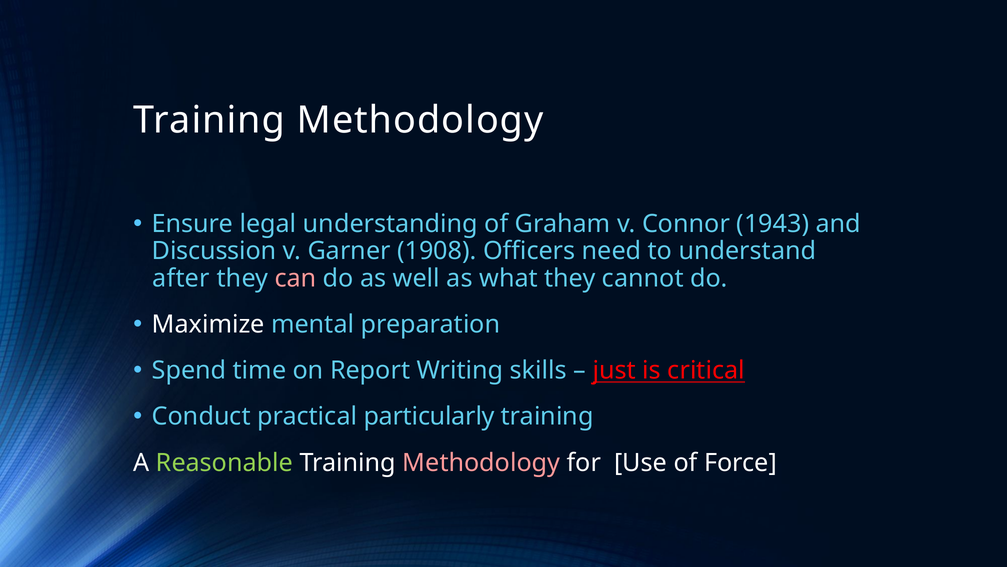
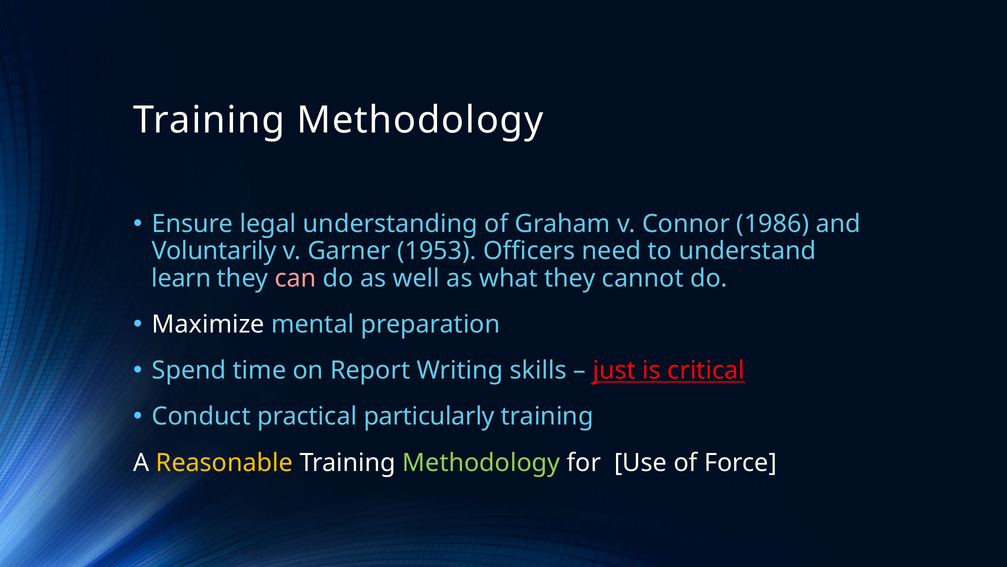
1943: 1943 -> 1986
Discussion: Discussion -> Voluntarily
1908: 1908 -> 1953
after: after -> learn
Reasonable colour: light green -> yellow
Methodology at (481, 462) colour: pink -> light green
